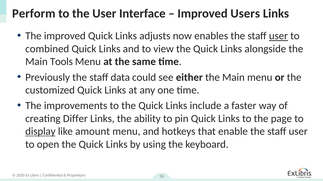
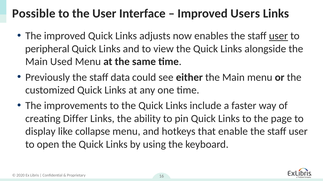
Perform: Perform -> Possible
combined: combined -> peripheral
Tools: Tools -> Used
display underline: present -> none
amount: amount -> collapse
